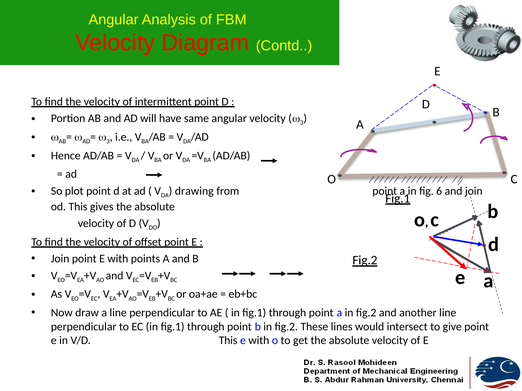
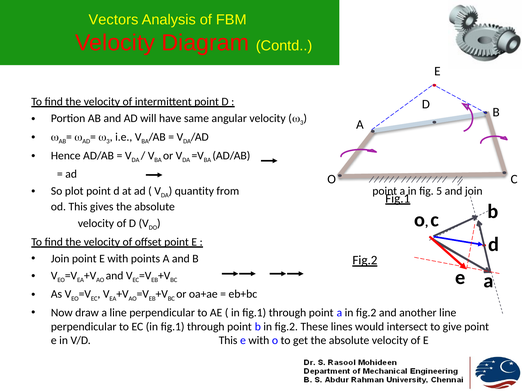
Angular at (114, 20): Angular -> Vectors
drawing: drawing -> quantity
6: 6 -> 5
